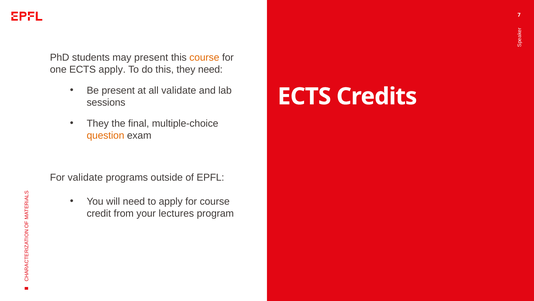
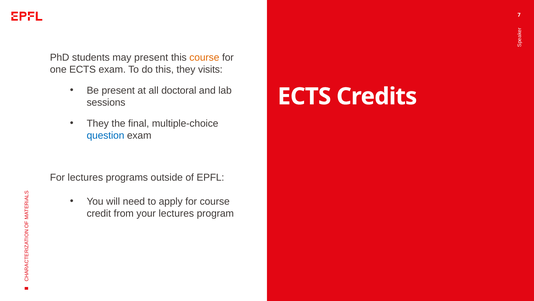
ECTS apply: apply -> exam
they need: need -> visits
all validate: validate -> doctoral
question colour: orange -> blue
For validate: validate -> lectures
